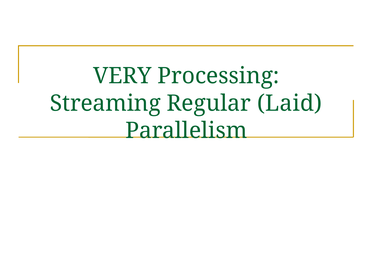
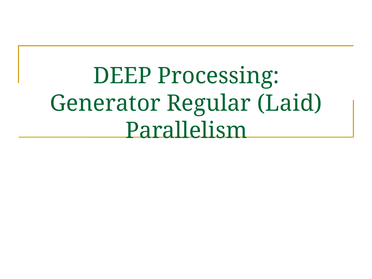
VERY: VERY -> DEEP
Streaming: Streaming -> Generator
